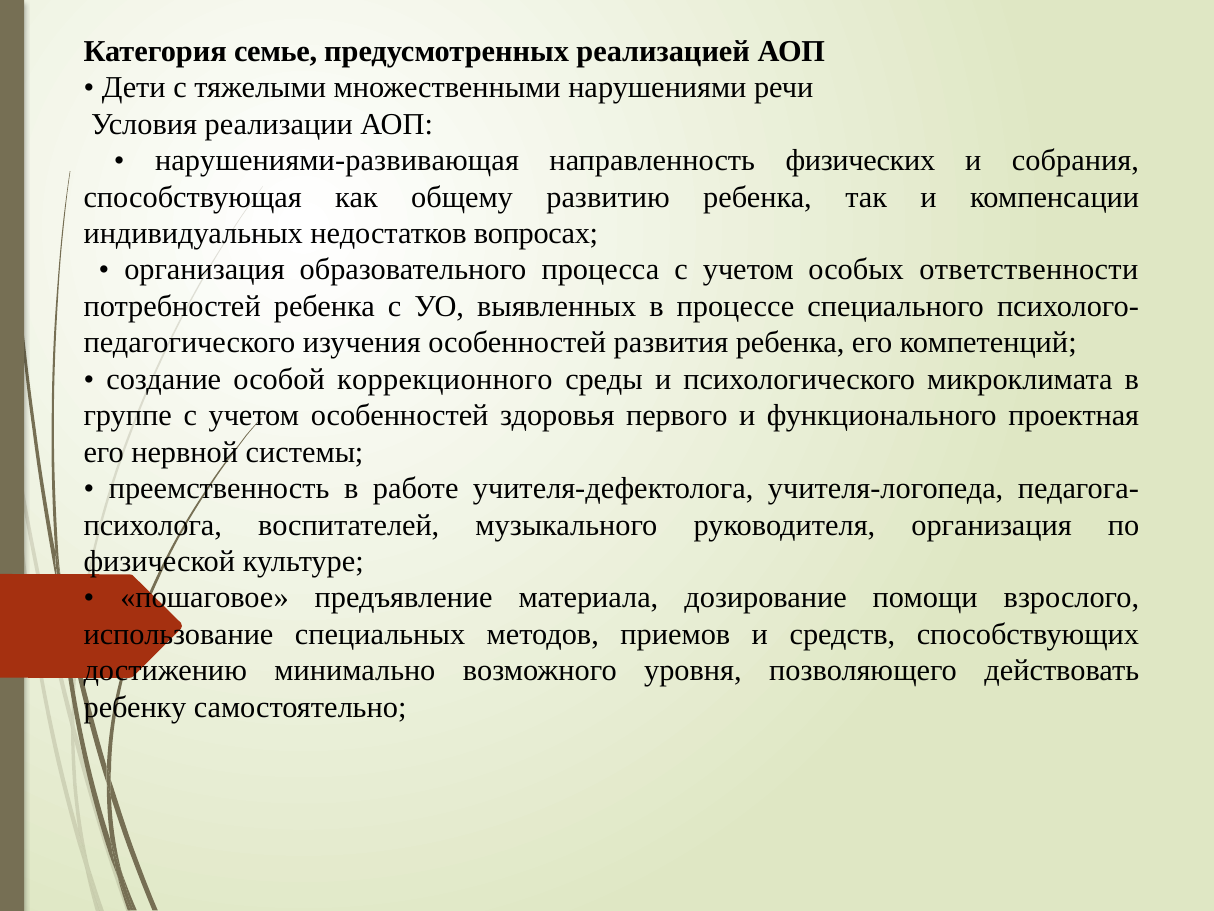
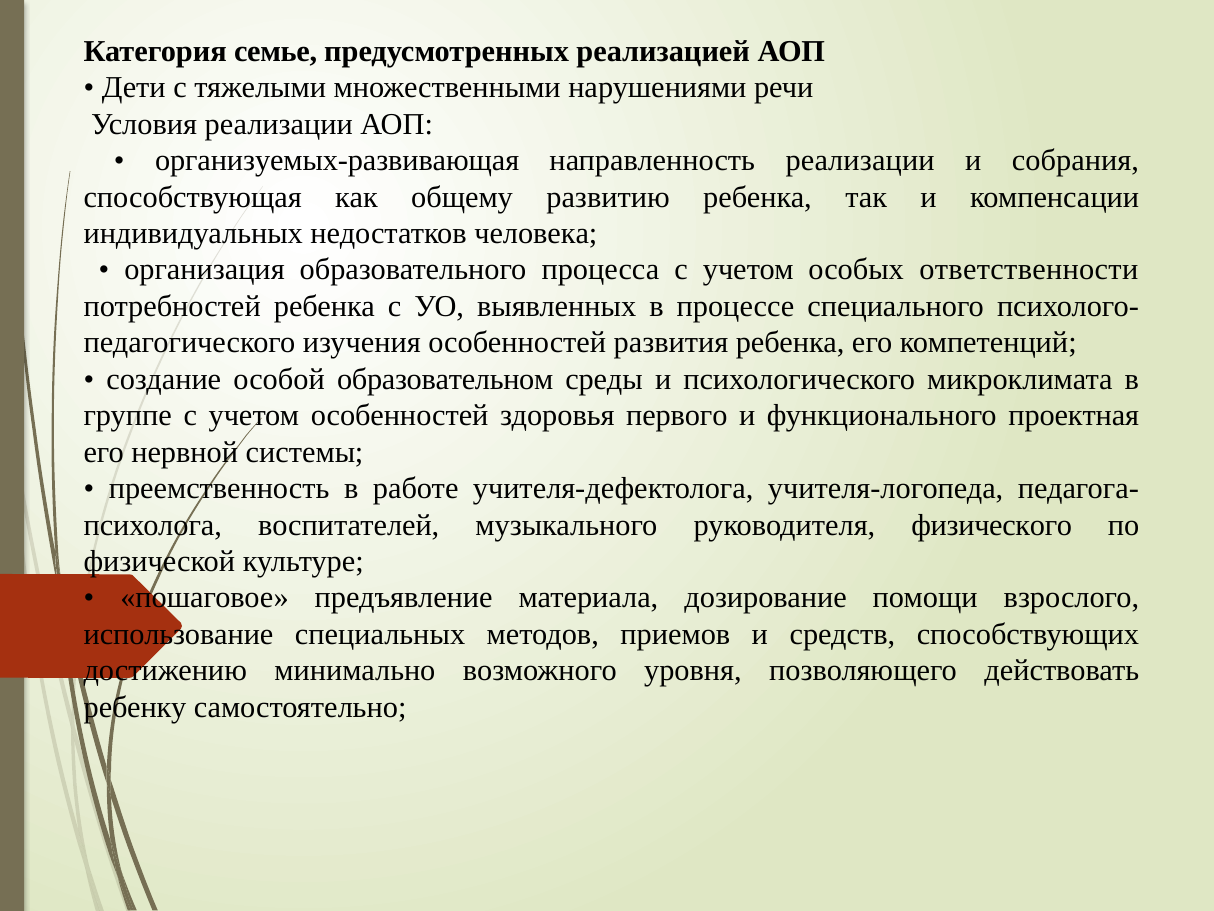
нарушениями-развивающая: нарушениями-развивающая -> организуемых-развивающая
направленность физических: физических -> реализации
вопросах: вопросах -> человека
коррекционного: коррекционного -> образовательном
руководителя организация: организация -> физического
